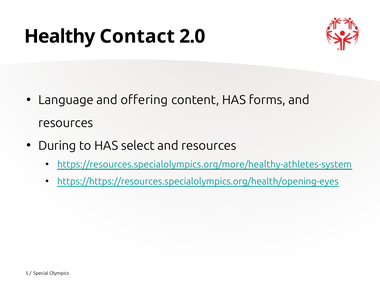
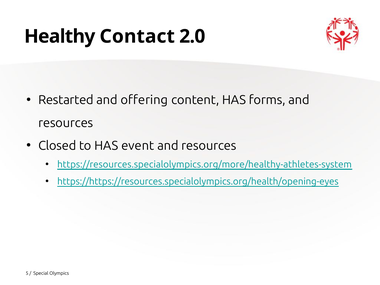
Language: Language -> Restarted
During: During -> Closed
select: select -> event
